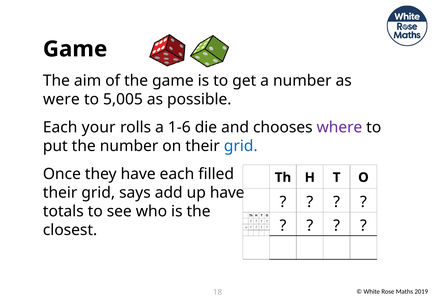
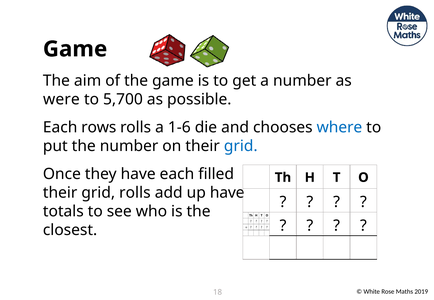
5,005: 5,005 -> 5,700
your: your -> rows
where colour: purple -> blue
grid says: says -> rolls
